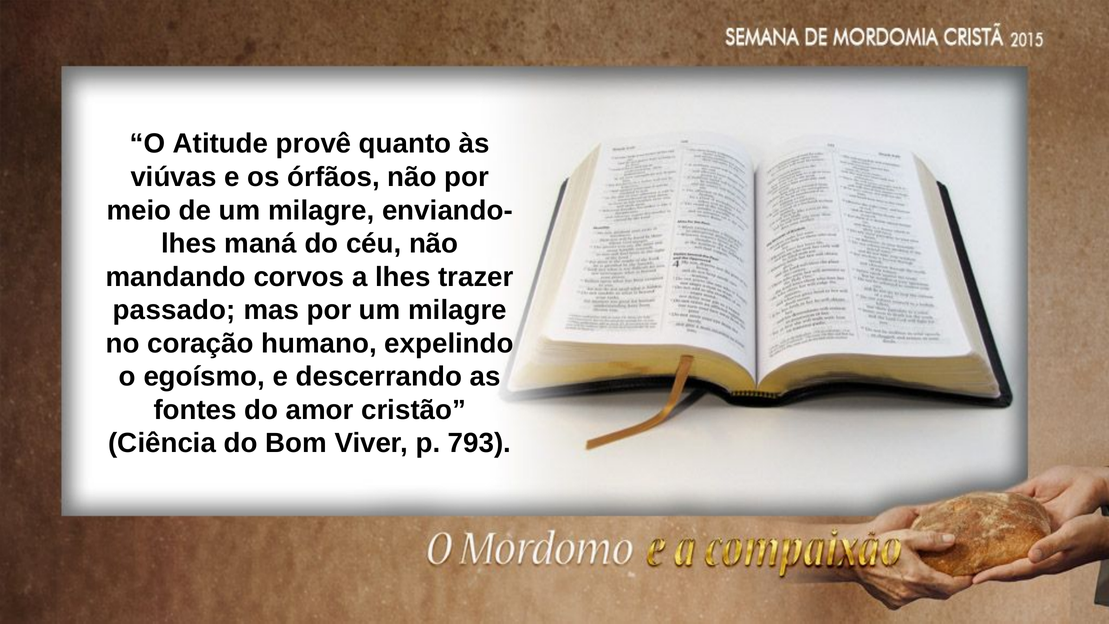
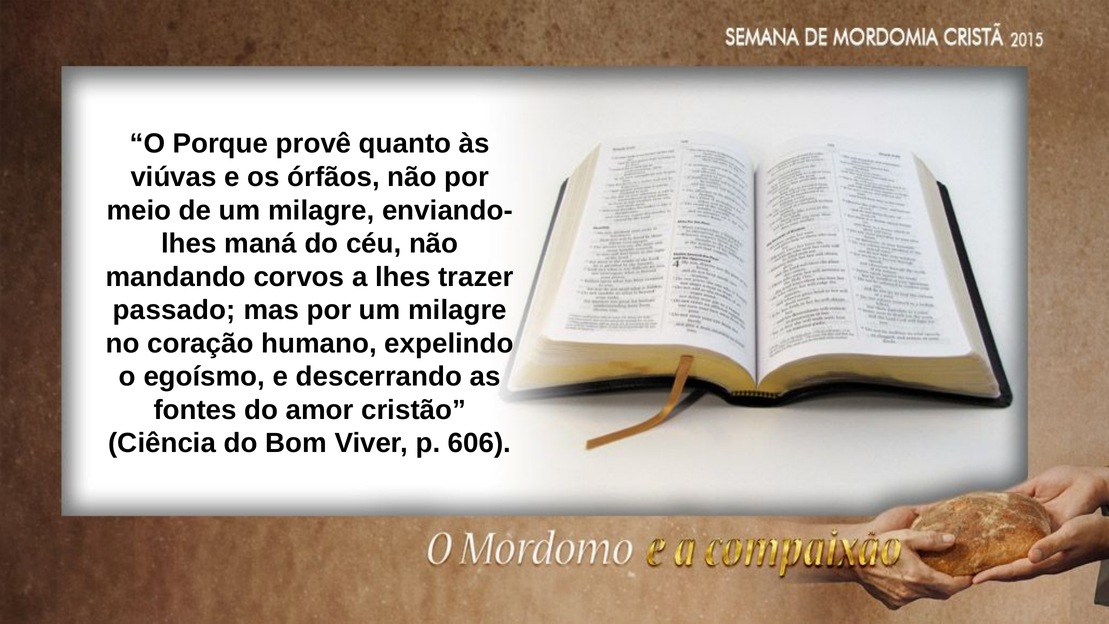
Atitude: Atitude -> Porque
793: 793 -> 606
